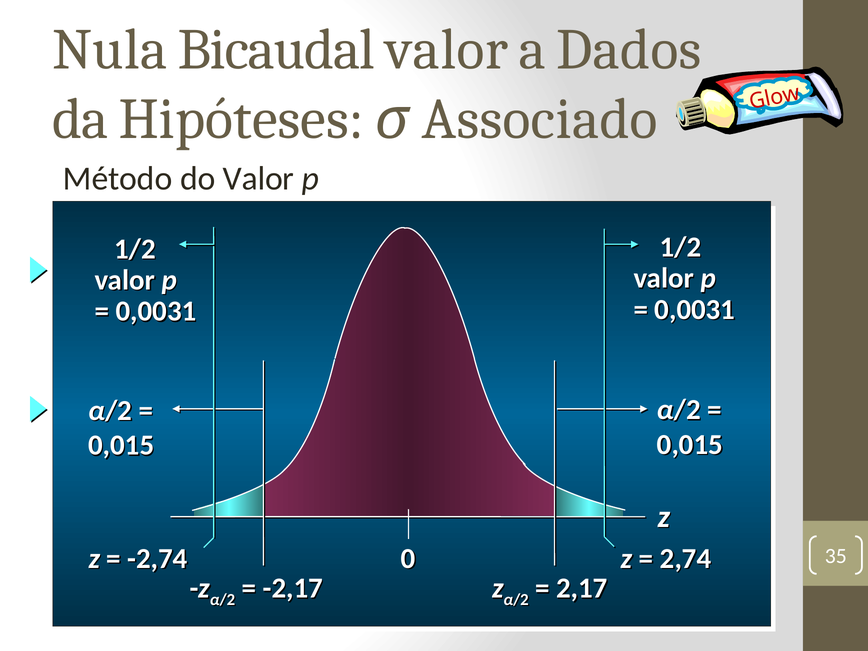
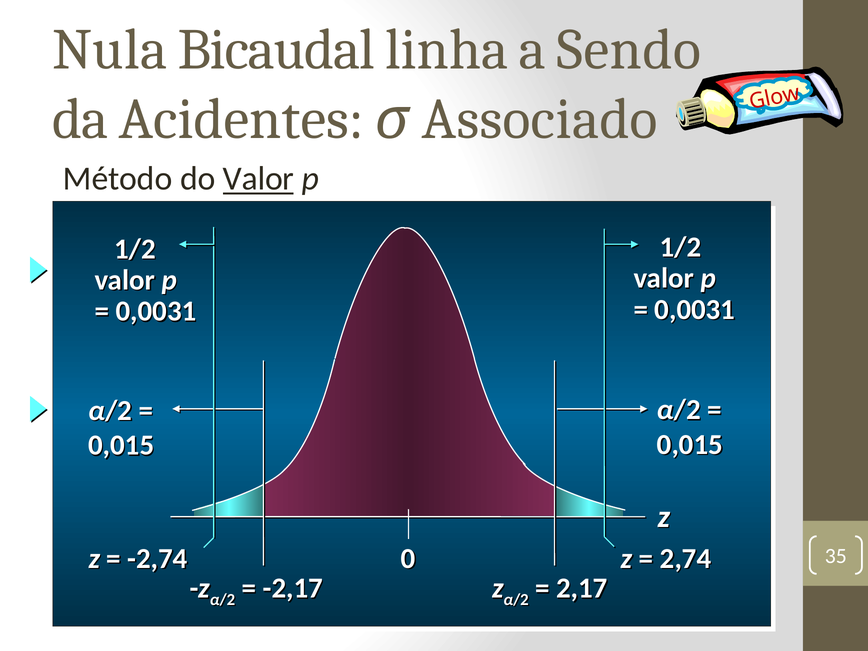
Bicaudal valor: valor -> linha
Dados: Dados -> Sendo
Hipóteses: Hipóteses -> Acidentes
Valor at (259, 179) underline: none -> present
